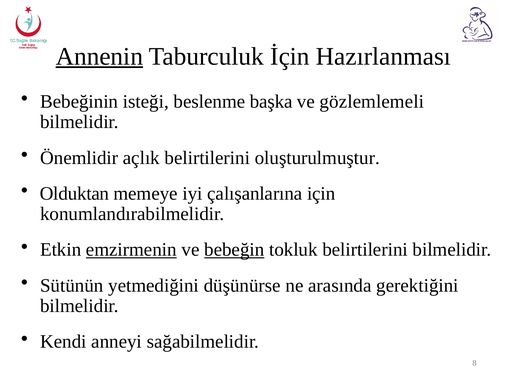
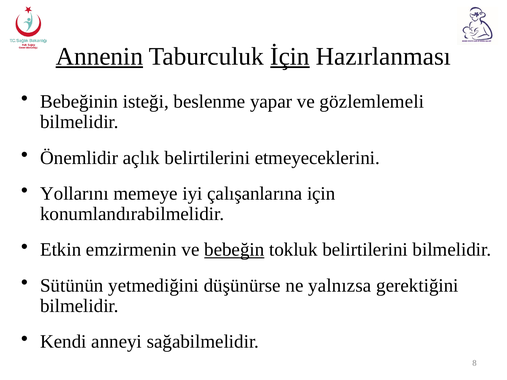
İçin underline: none -> present
başka: başka -> yapar
oluşturulmuştur: oluşturulmuştur -> etmeyeceklerini
Olduktan: Olduktan -> Yollarını
emzirmenin underline: present -> none
arasında: arasında -> yalnızsa
